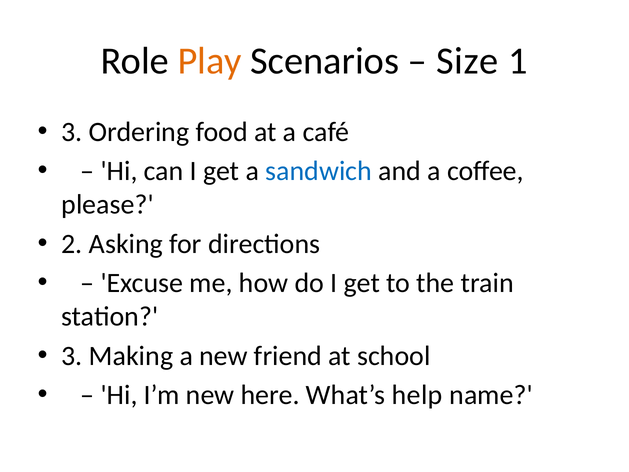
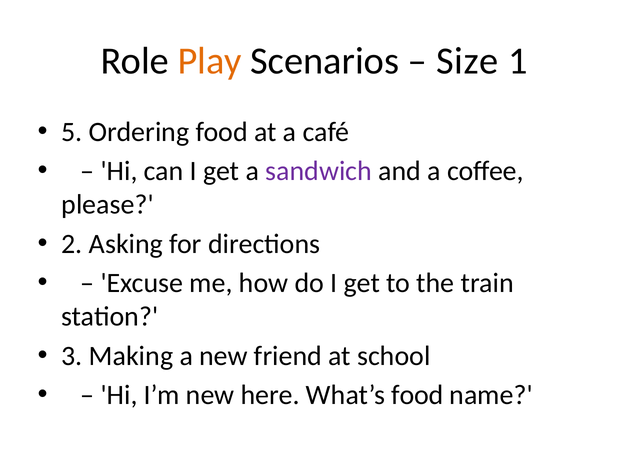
3 at (72, 132): 3 -> 5
sandwich colour: blue -> purple
What’s help: help -> food
